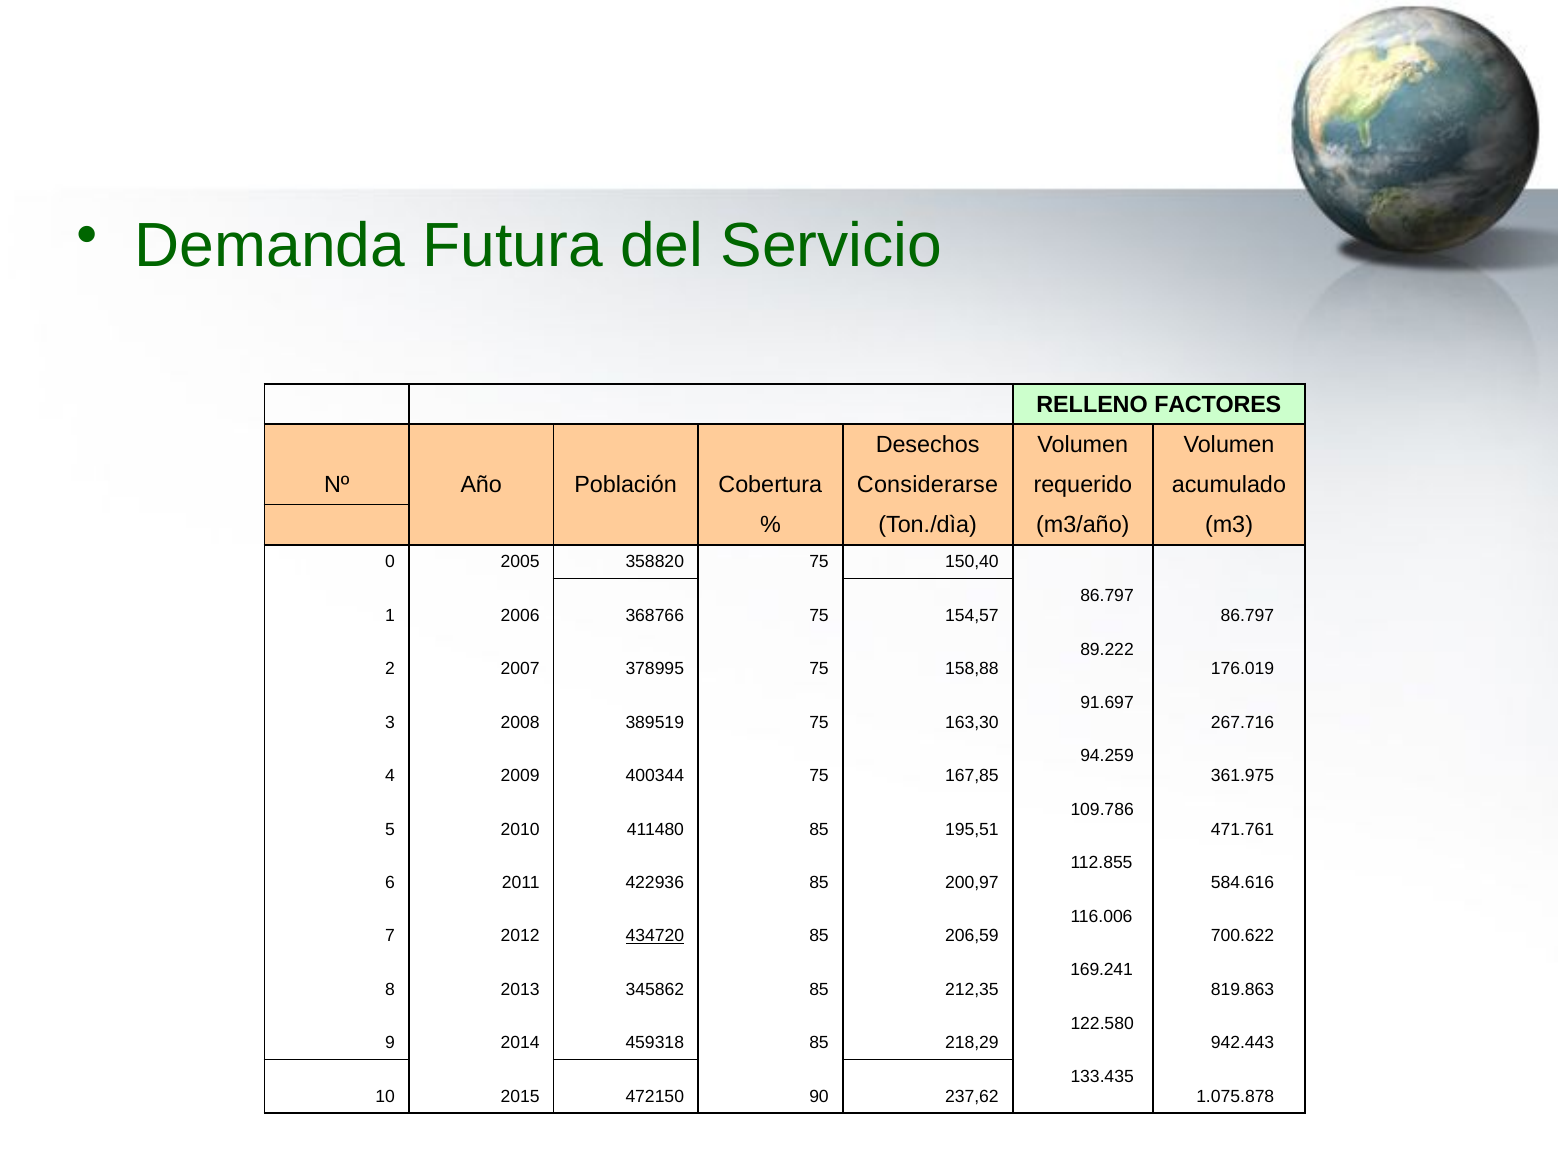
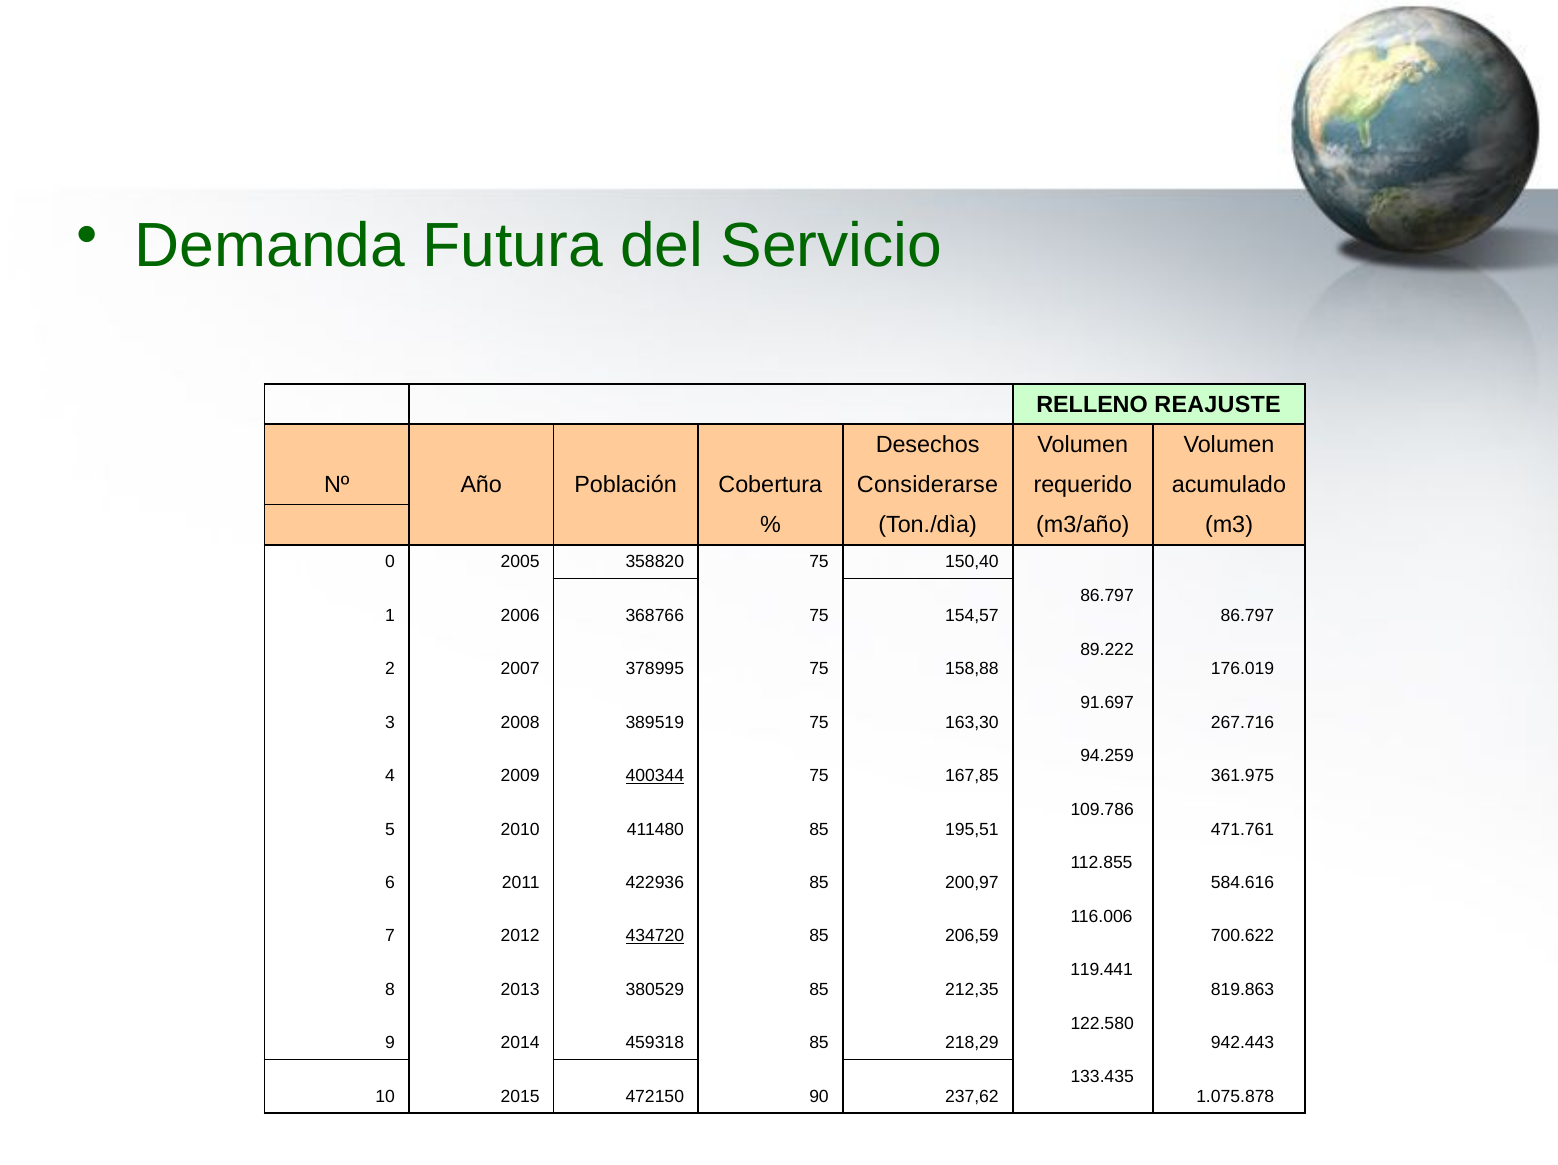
FACTORES: FACTORES -> REAJUSTE
400344 underline: none -> present
169.241: 169.241 -> 119.441
345862: 345862 -> 380529
